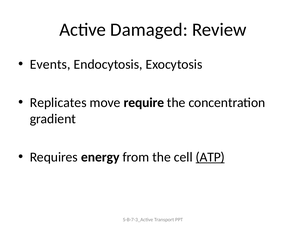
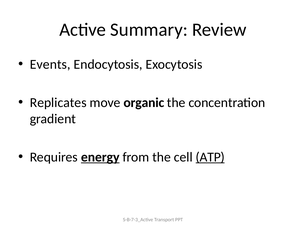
Damaged: Damaged -> Summary
require: require -> organic
energy underline: none -> present
